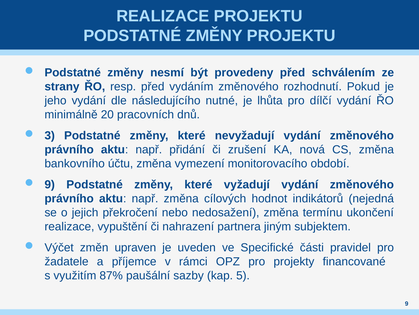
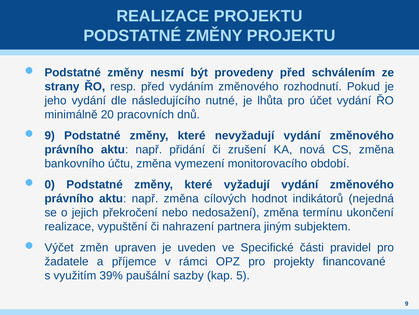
dílčí: dílčí -> účet
3 at (50, 135): 3 -> 9
9 at (50, 184): 9 -> 0
87%: 87% -> 39%
